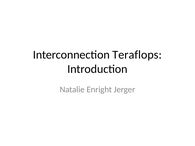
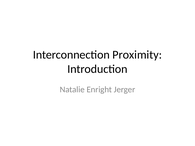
Teraflops: Teraflops -> Proximity
